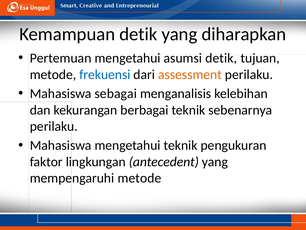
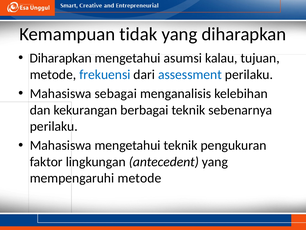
Kemampuan detik: detik -> tidak
Pertemuan at (61, 58): Pertemuan -> Diharapkan
asumsi detik: detik -> kalau
assessment colour: orange -> blue
